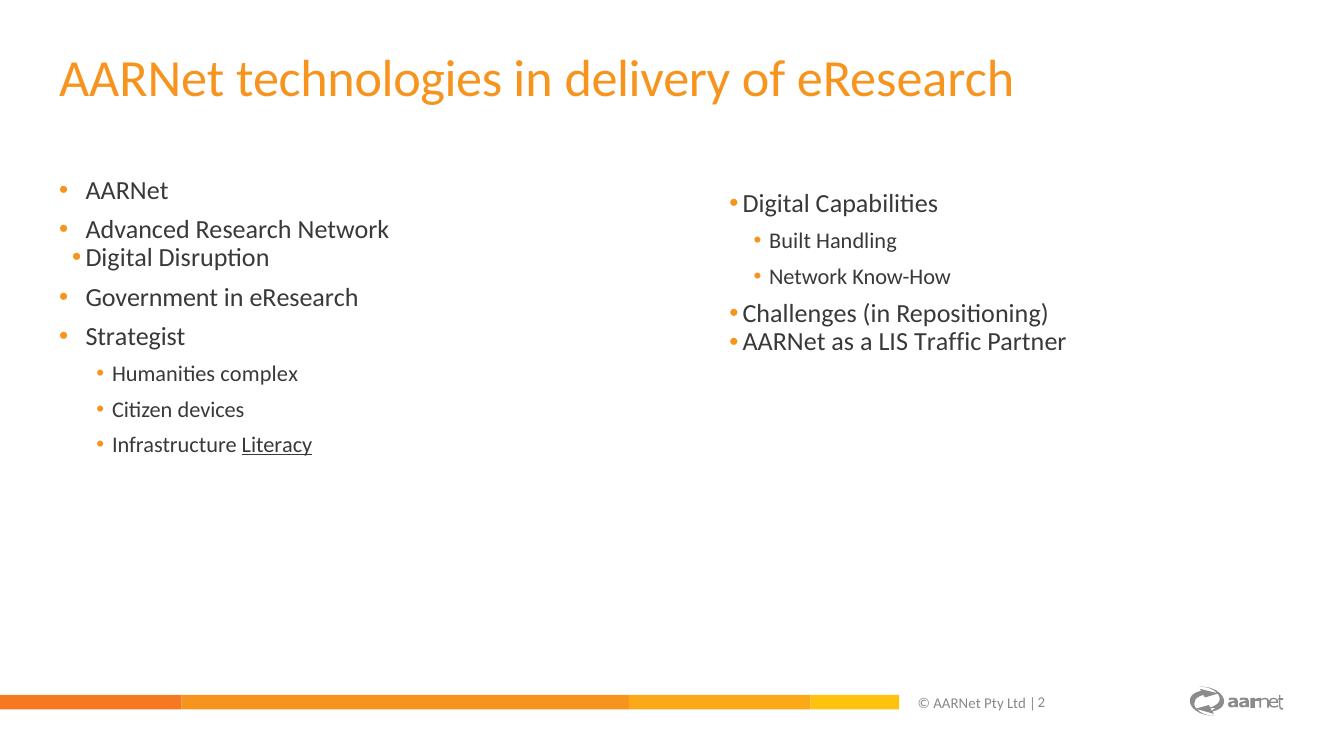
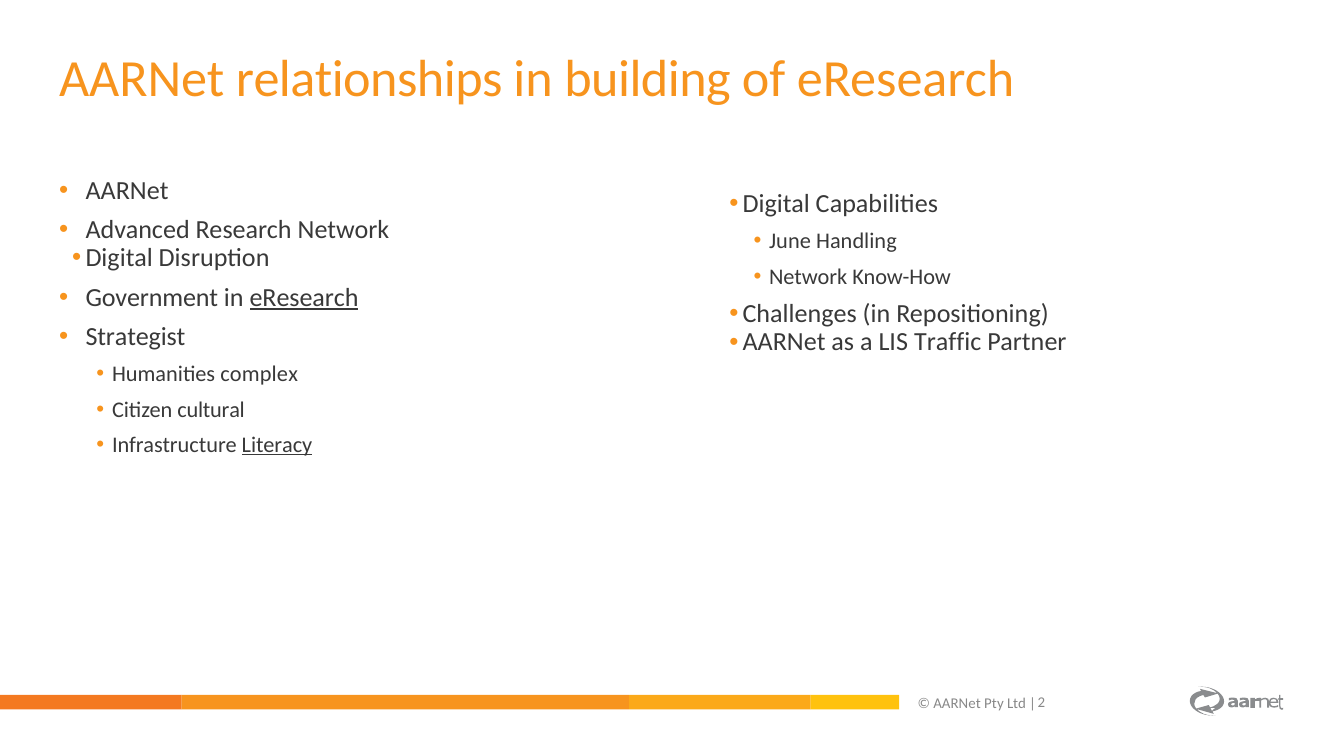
technologies: technologies -> relationships
delivery: delivery -> building
Built: Built -> June
eResearch at (304, 298) underline: none -> present
devices: devices -> cultural
